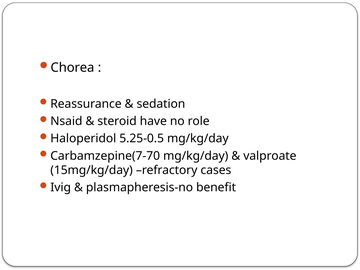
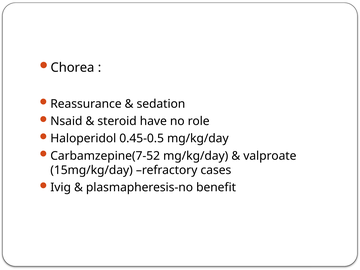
5.25-0.5: 5.25-0.5 -> 0.45-0.5
Carbamzepine(7-70: Carbamzepine(7-70 -> Carbamzepine(7-52
